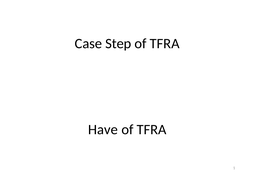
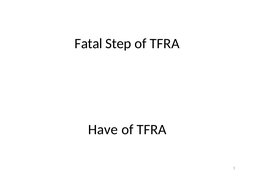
Case: Case -> Fatal
